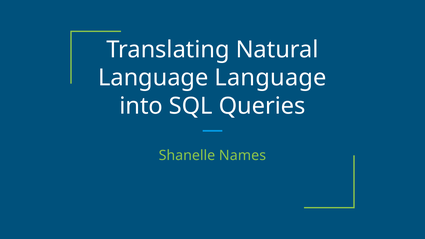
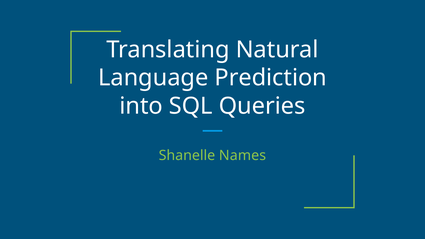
Language Language: Language -> Prediction
